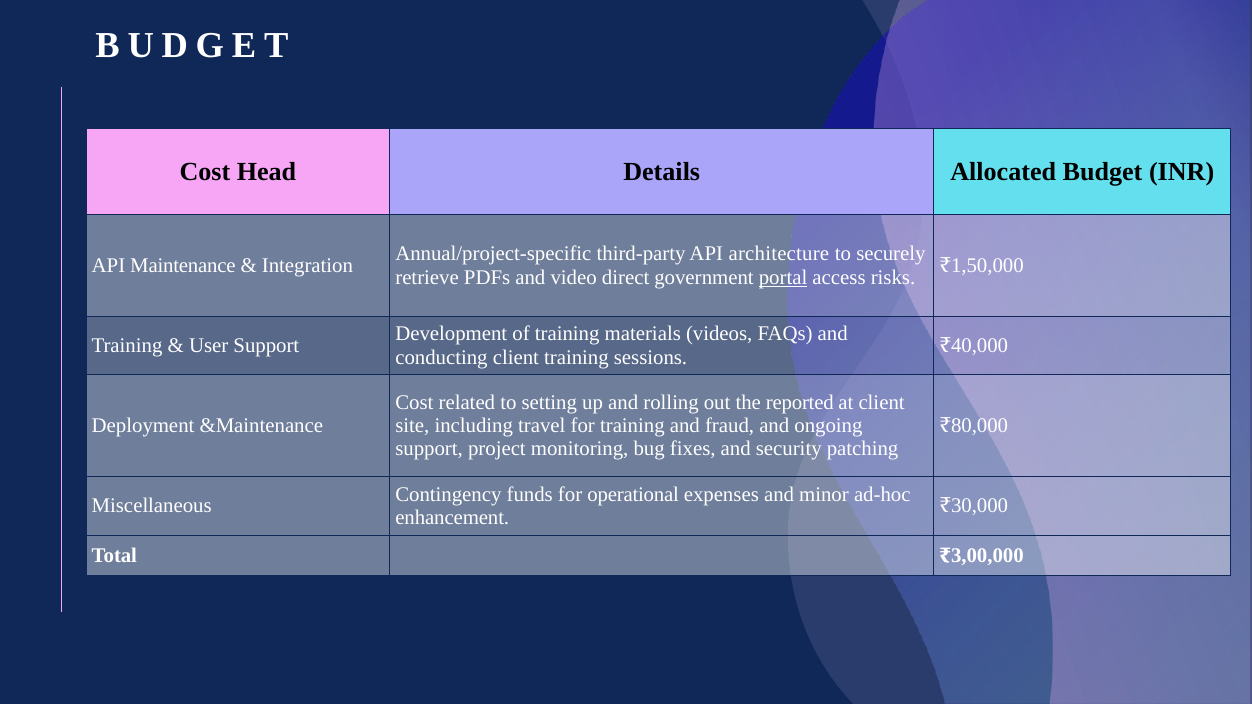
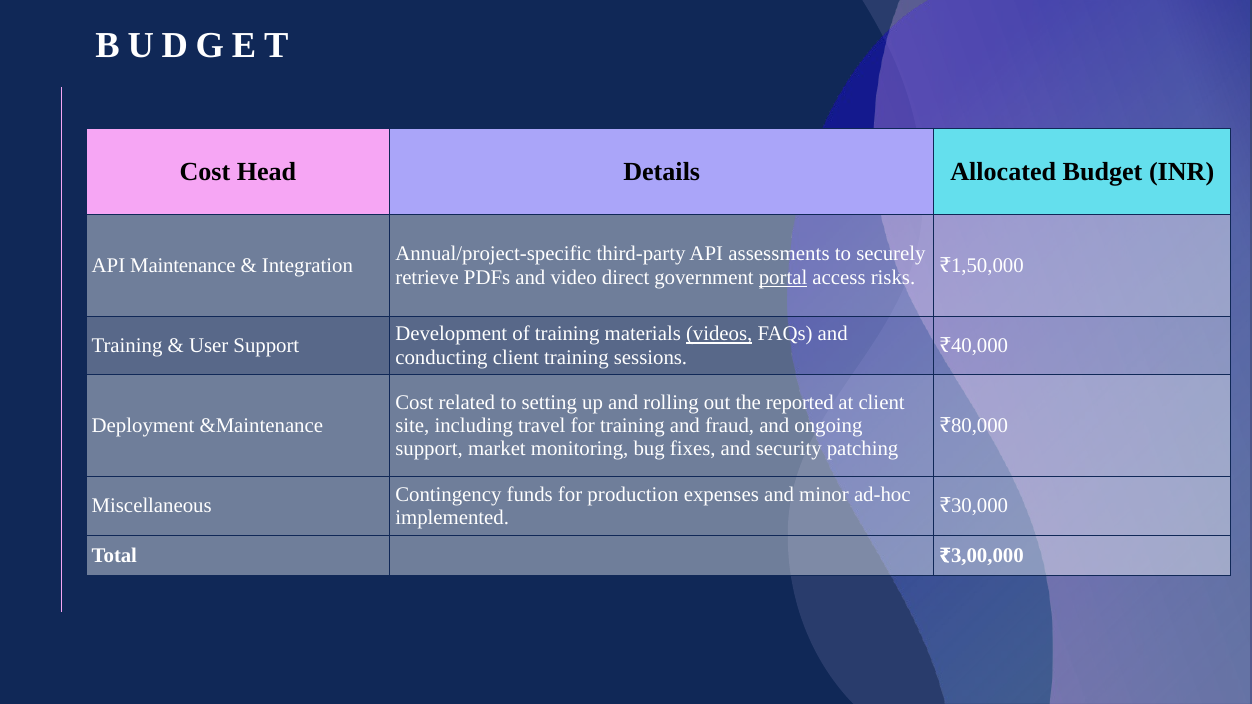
architecture: architecture -> assessments
videos underline: none -> present
project: project -> market
operational: operational -> production
enhancement: enhancement -> implemented
